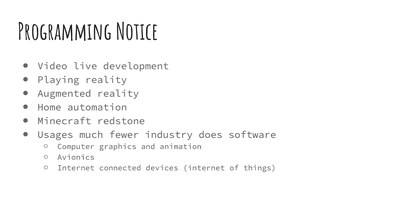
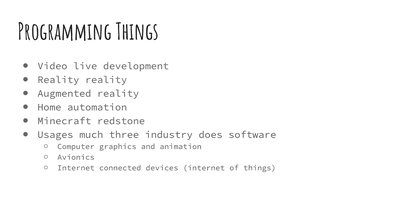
Programming Notice: Notice -> Things
Playing at (58, 80): Playing -> Reality
fewer: fewer -> three
